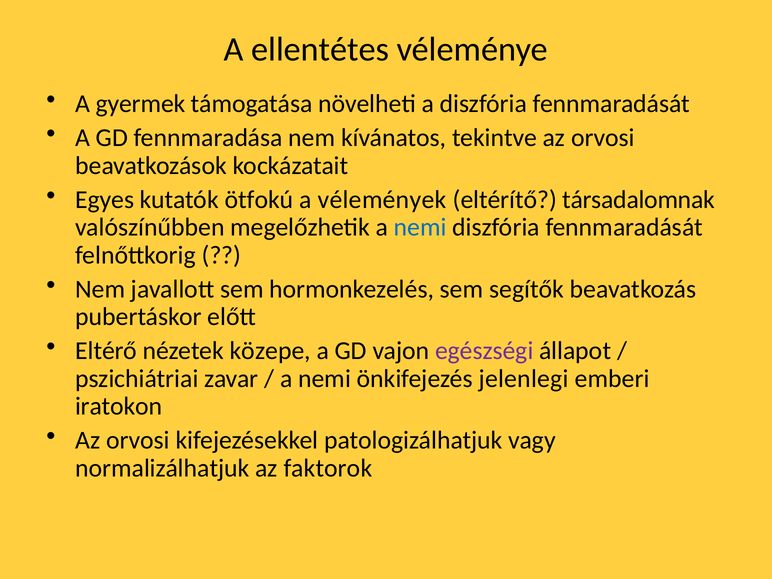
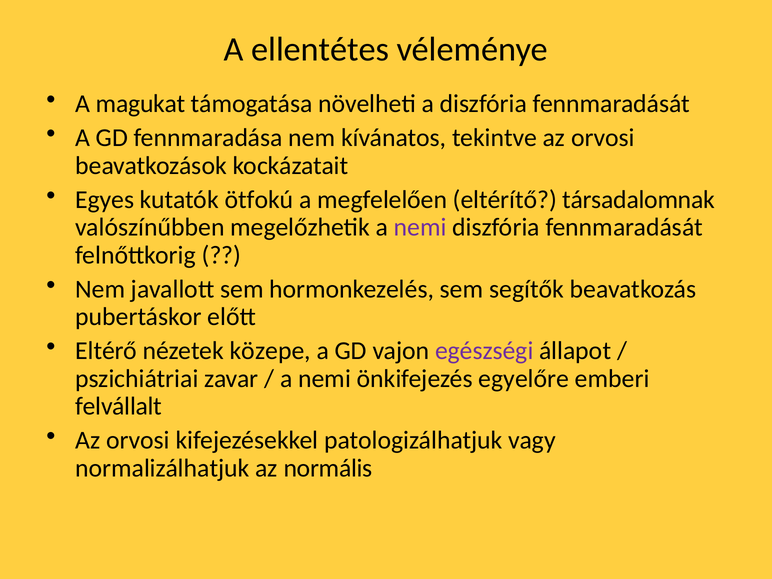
gyermek: gyermek -> magukat
vélemények: vélemények -> megfelelően
nemi at (420, 227) colour: blue -> purple
jelenlegi: jelenlegi -> egyelőre
iratokon: iratokon -> felvállalt
faktorok: faktorok -> normális
